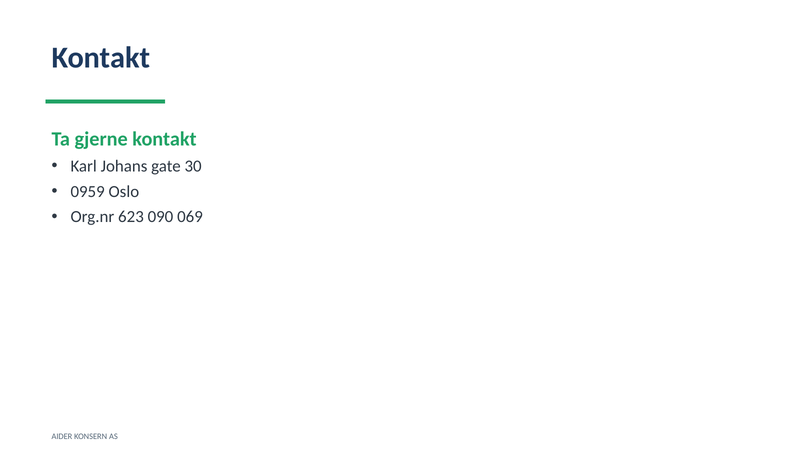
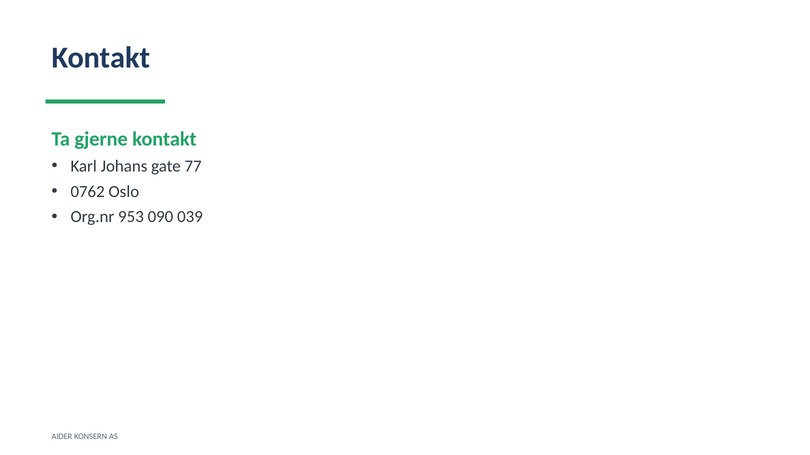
30: 30 -> 77
0959: 0959 -> 0762
623: 623 -> 953
069: 069 -> 039
